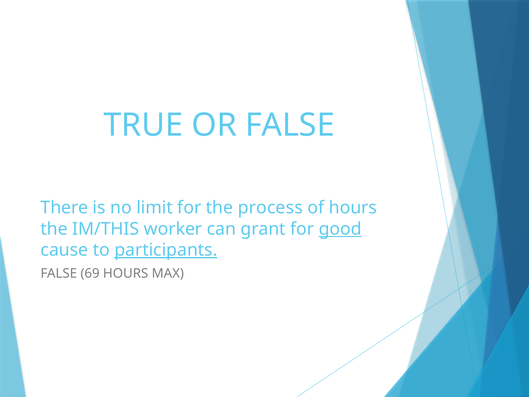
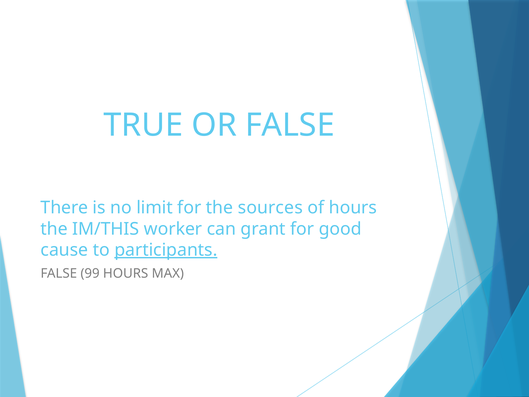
process: process -> sources
good underline: present -> none
69: 69 -> 99
